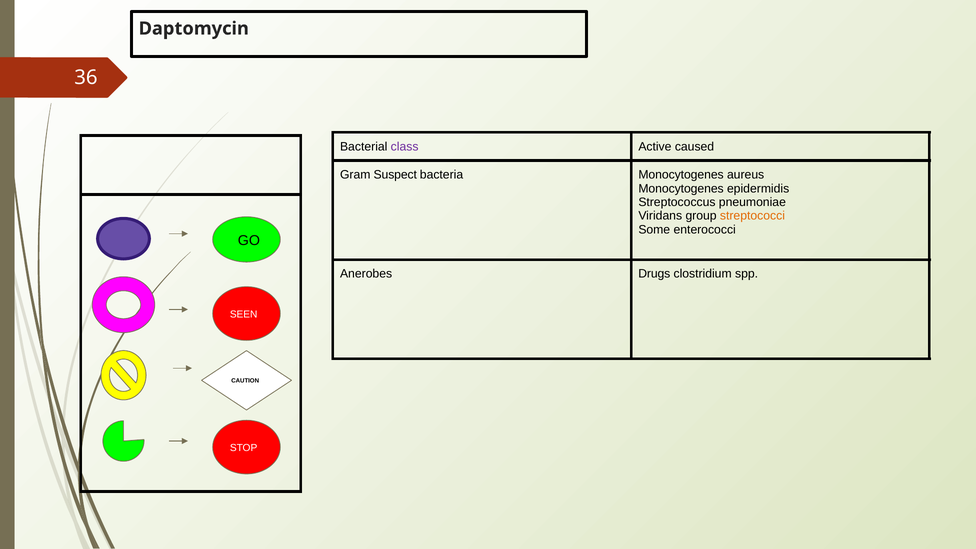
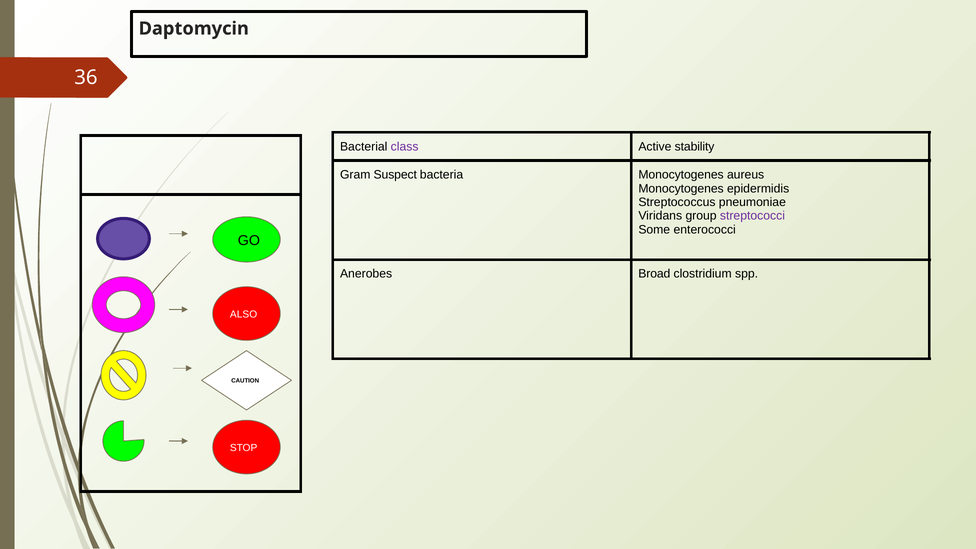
caused: caused -> stability
streptococci colour: orange -> purple
Drugs: Drugs -> Broad
SEEN: SEEN -> ALSO
